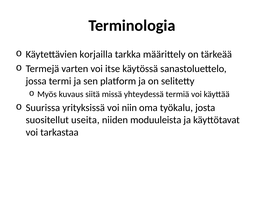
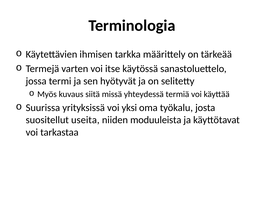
korjailla: korjailla -> ihmisen
platform: platform -> hyötyvät
niin: niin -> yksi
